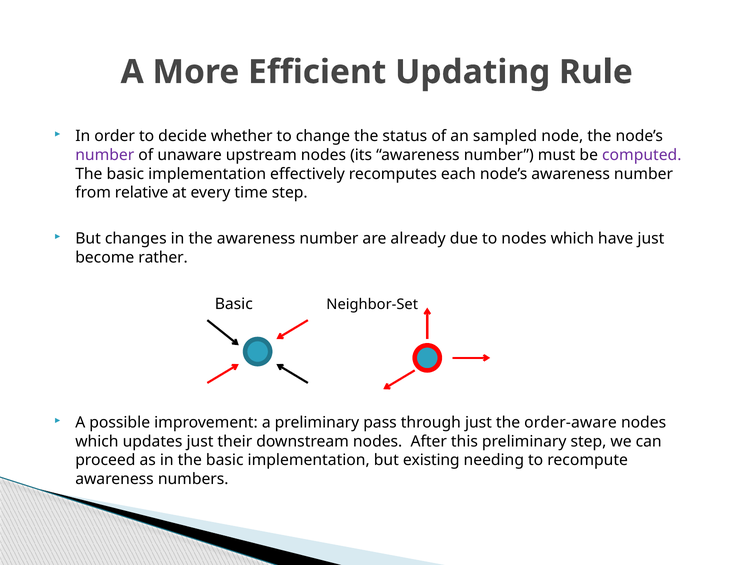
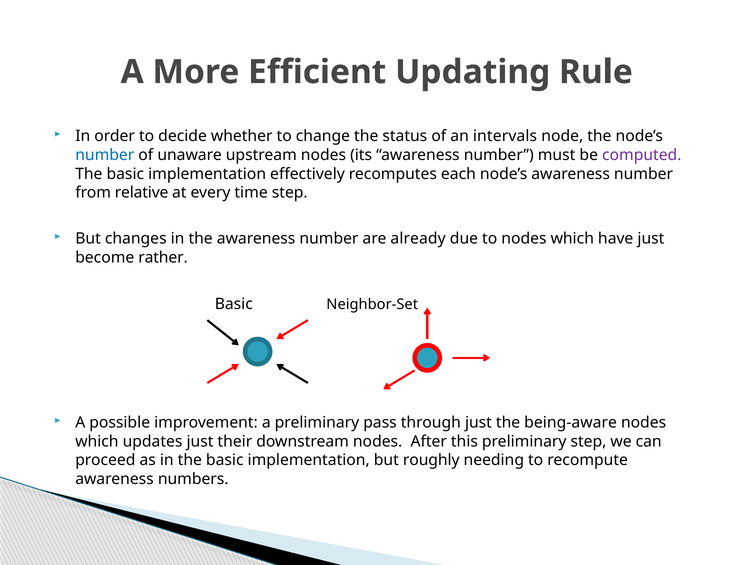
sampled: sampled -> intervals
number at (105, 155) colour: purple -> blue
order-aware: order-aware -> being-aware
existing: existing -> roughly
